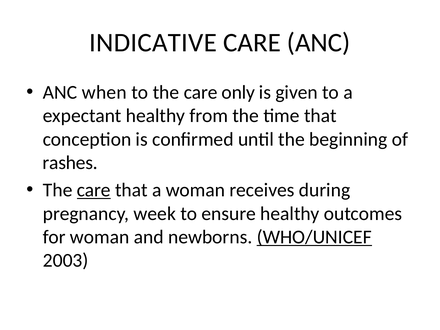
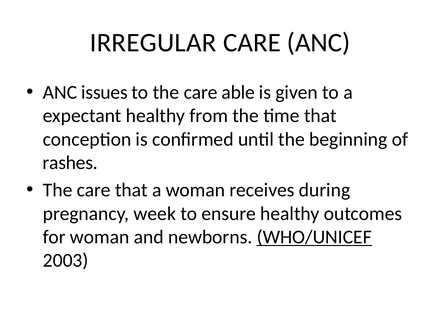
INDICATIVE: INDICATIVE -> IRREGULAR
when: when -> issues
only: only -> able
care at (94, 190) underline: present -> none
